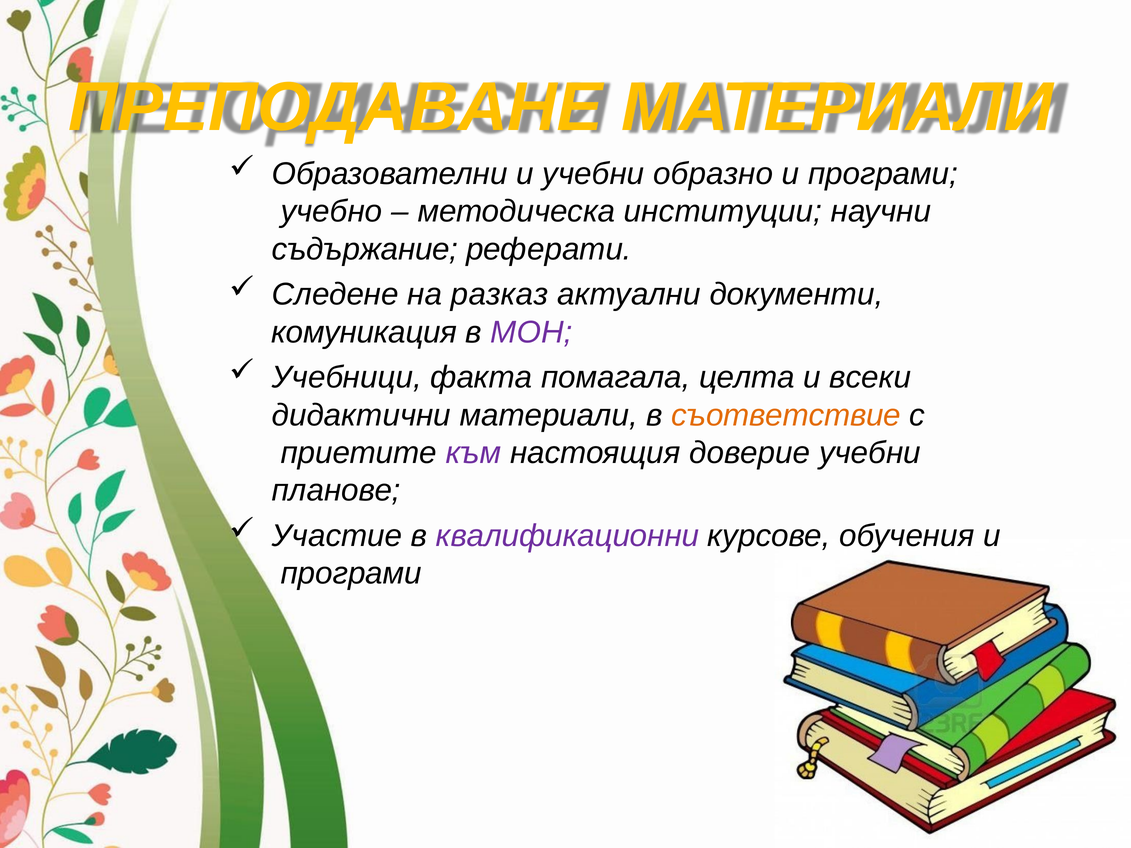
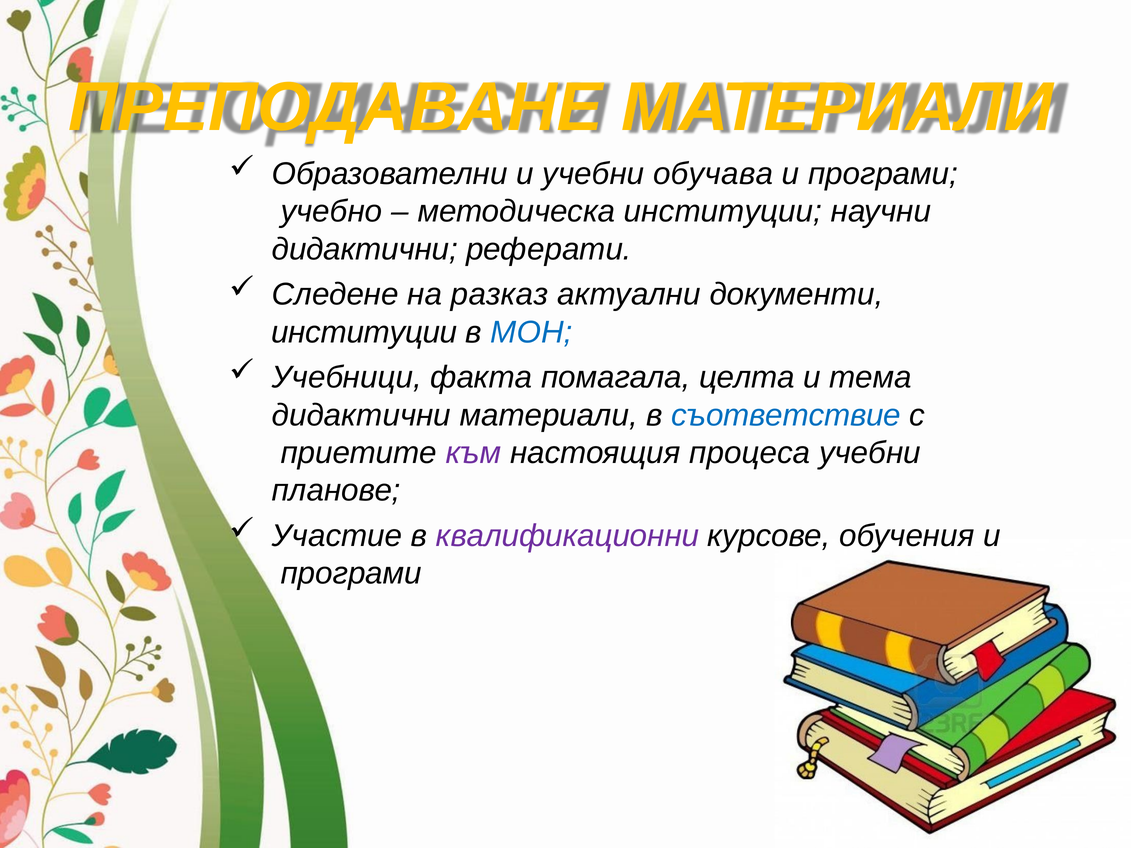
образно: образно -> обучава
съдържание at (365, 249): съдържание -> дидактични
комуникация at (364, 332): комуникация -> институции
МОН colour: purple -> blue
всеки: всеки -> тема
съответствие colour: orange -> blue
доверие: доверие -> процеса
